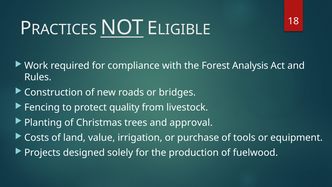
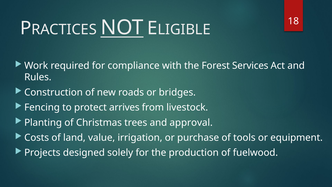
Analysis: Analysis -> Services
quality: quality -> arrives
